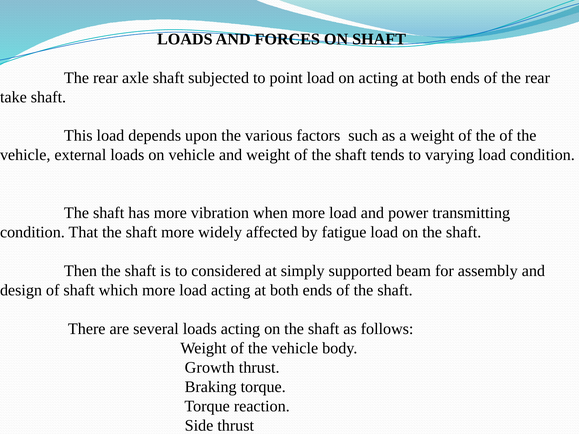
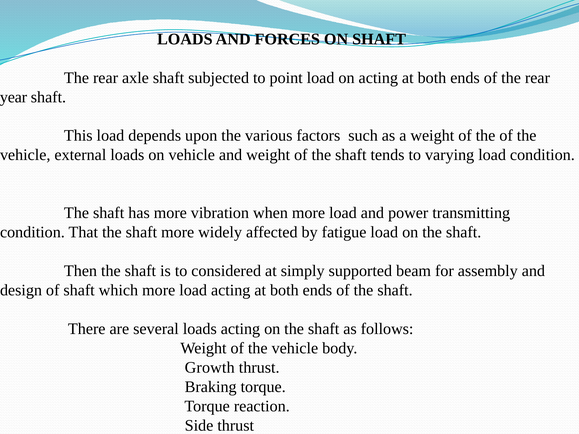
take: take -> year
